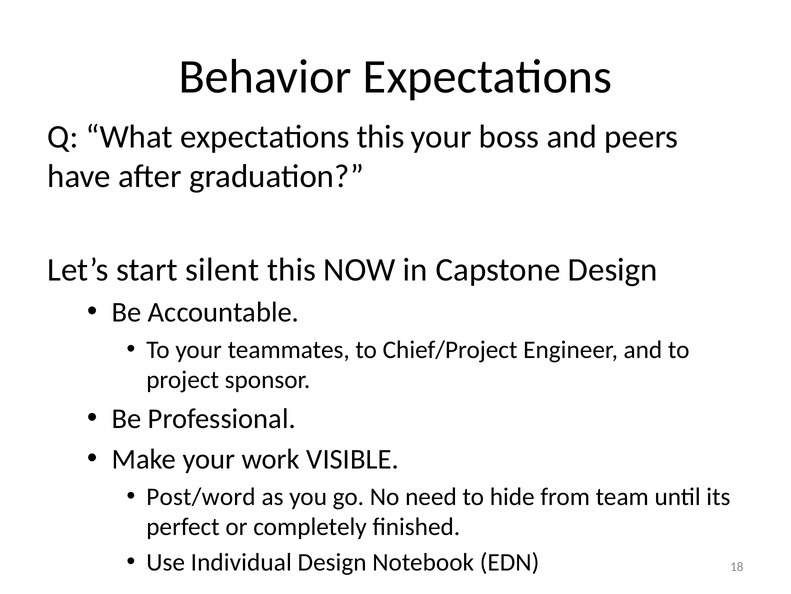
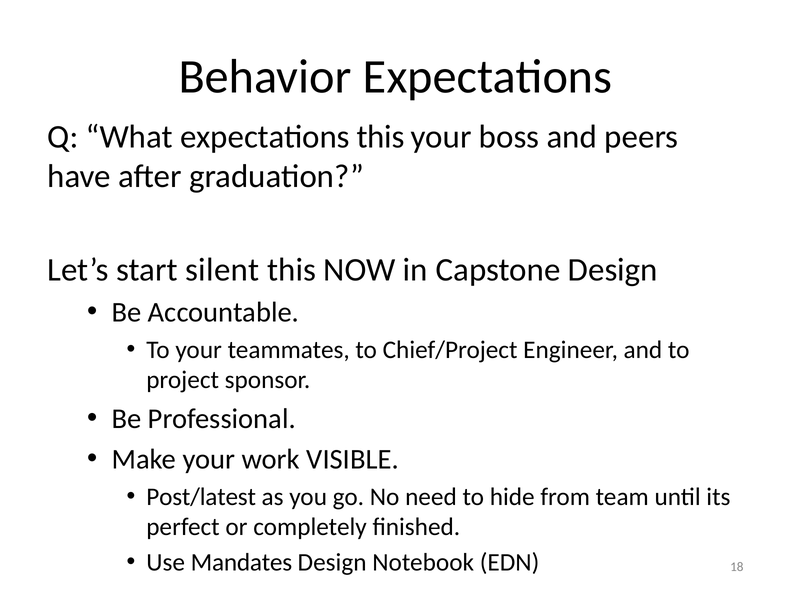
Post/word: Post/word -> Post/latest
Individual: Individual -> Mandates
